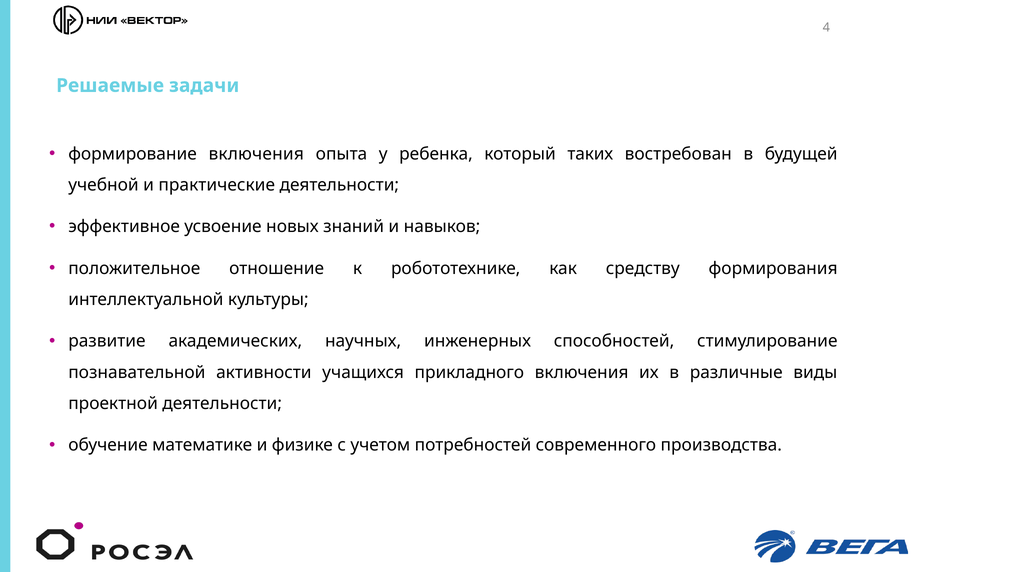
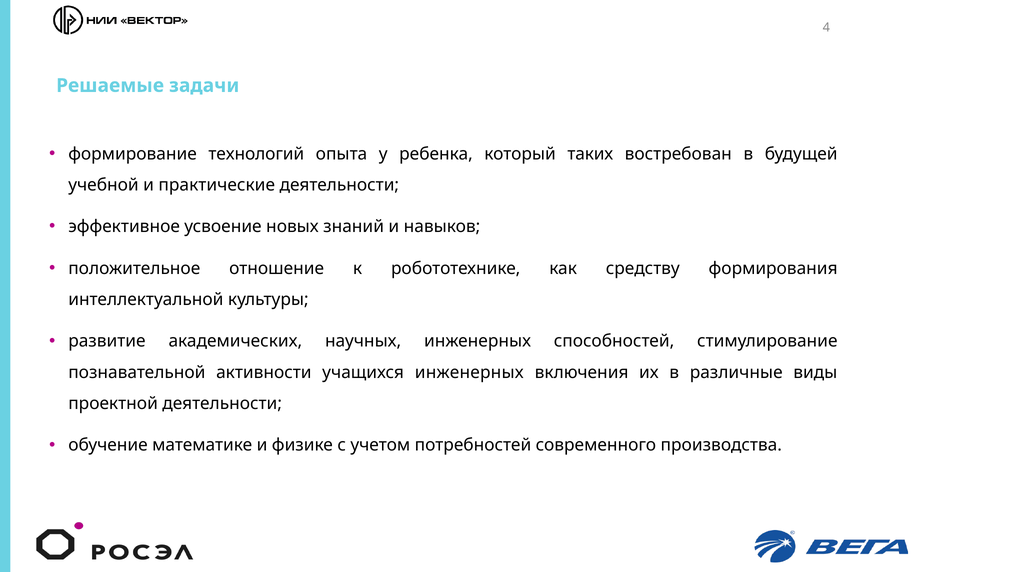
формирование включения: включения -> технологий
учащихся прикладного: прикладного -> инженерных
